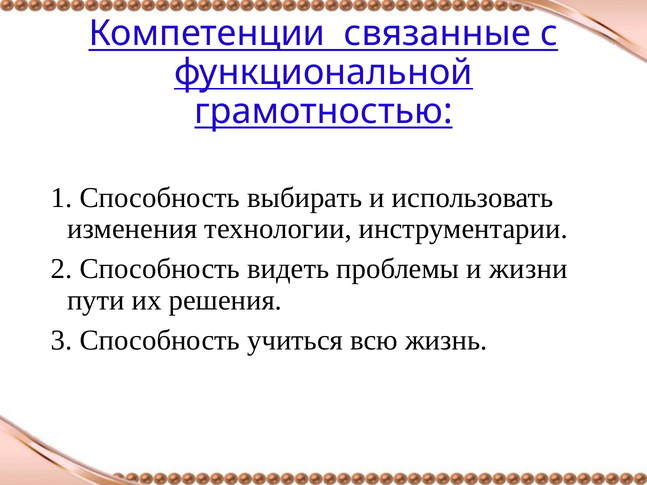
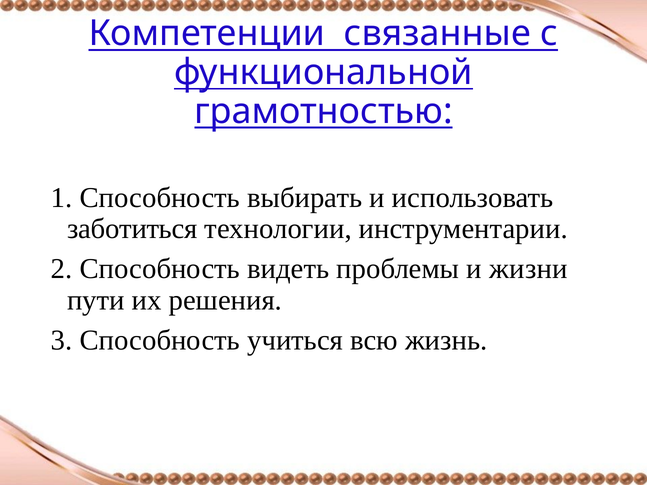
изменения: изменения -> заботиться
